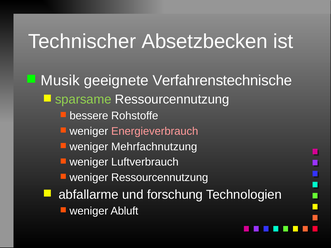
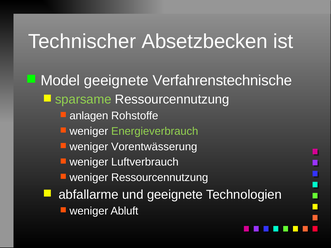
Musik: Musik -> Model
bessere: bessere -> anlagen
Energieverbrauch colour: pink -> light green
Mehrfachnutzung: Mehrfachnutzung -> Vorentwässerung
und forschung: forschung -> geeignete
